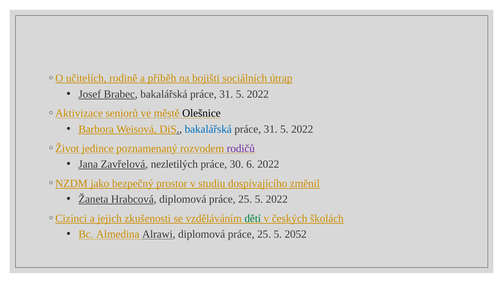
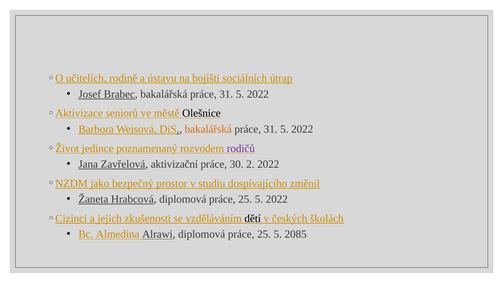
příběh: příběh -> ústavu
bakalářská at (208, 129) colour: blue -> orange
nezletilých: nezletilých -> aktivizační
6: 6 -> 2
dětí colour: green -> black
2052: 2052 -> 2085
